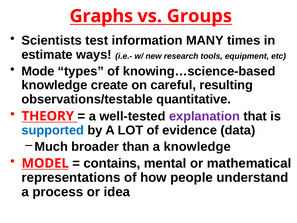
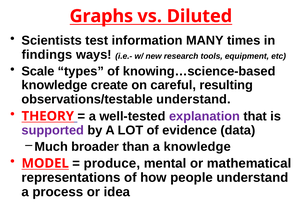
Groups: Groups -> Diluted
estimate: estimate -> findings
Mode: Mode -> Scale
observations/testable quantitative: quantitative -> understand
supported colour: blue -> purple
contains: contains -> produce
